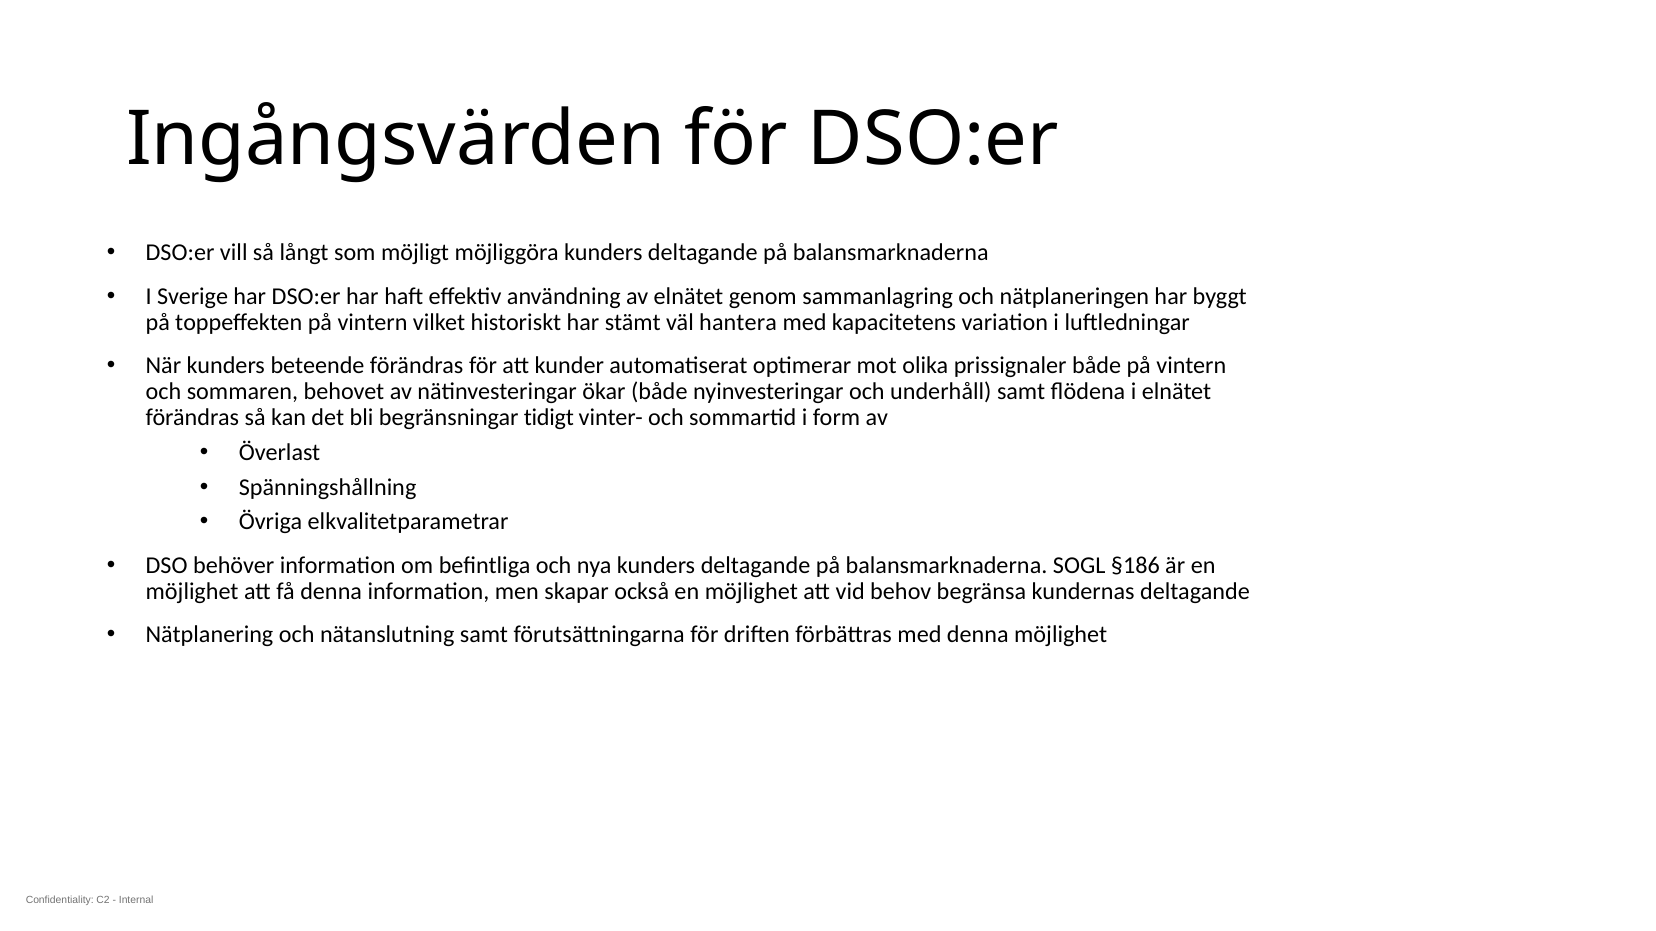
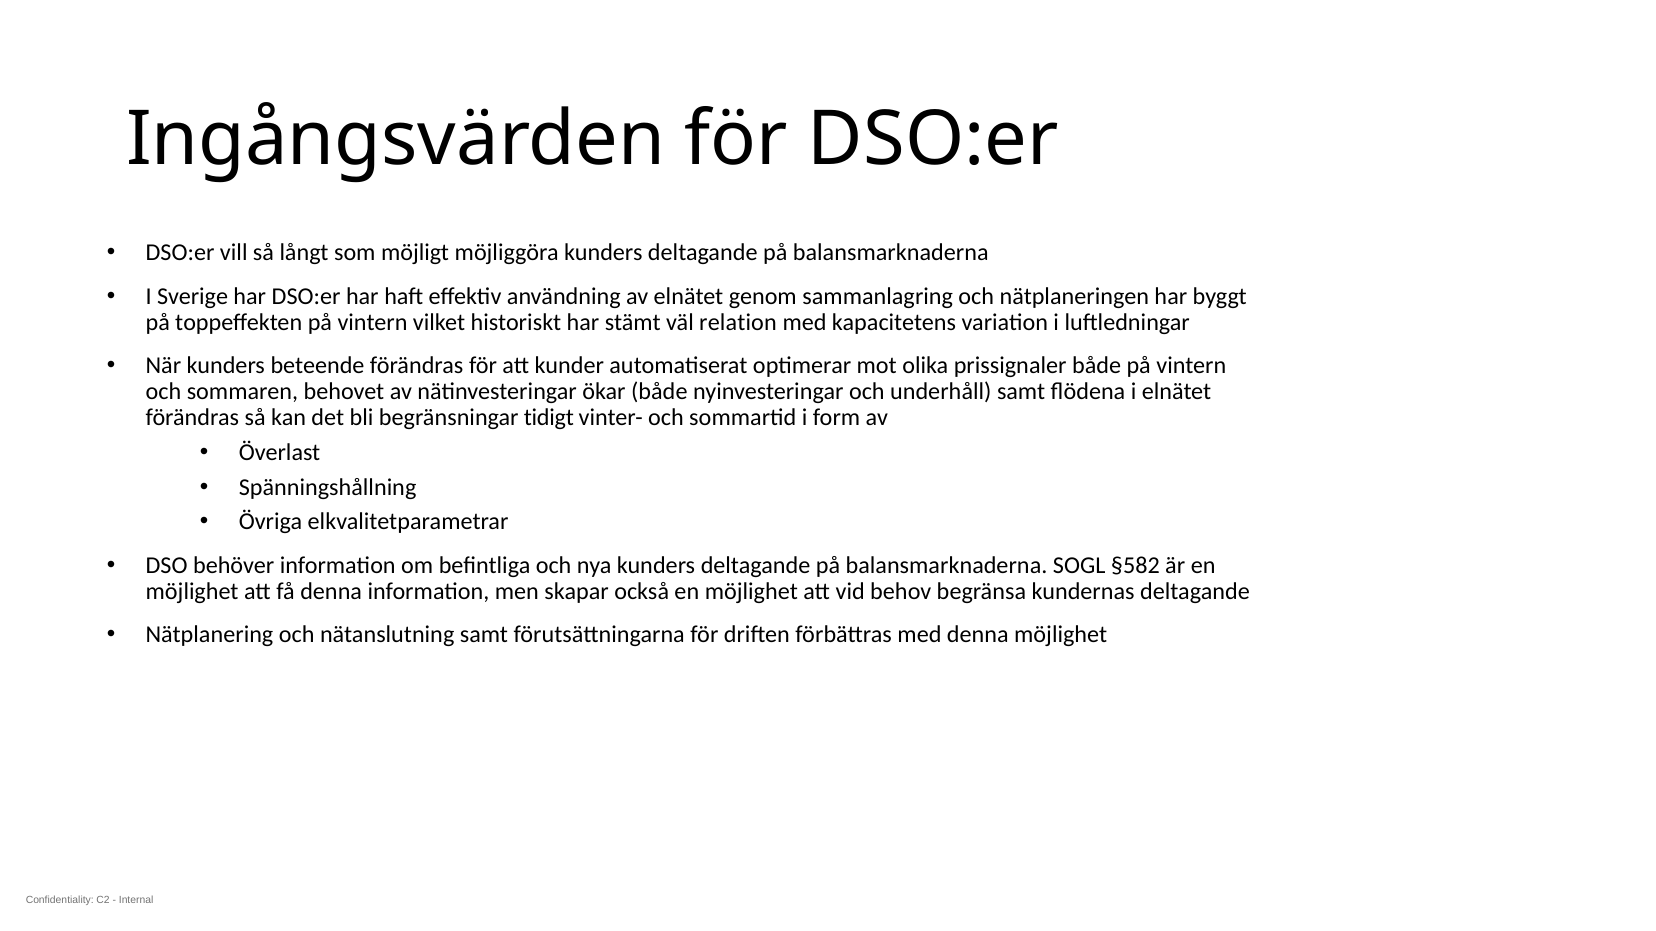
hantera: hantera -> relation
§186: §186 -> §582
